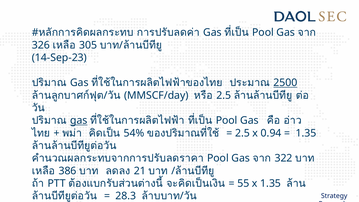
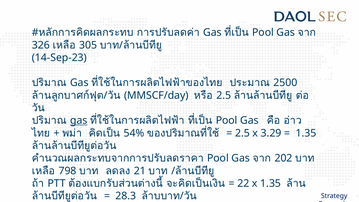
2500 underline: present -> none
0.94: 0.94 -> 3.29
322: 322 -> 202
386: 386 -> 798
55: 55 -> 22
